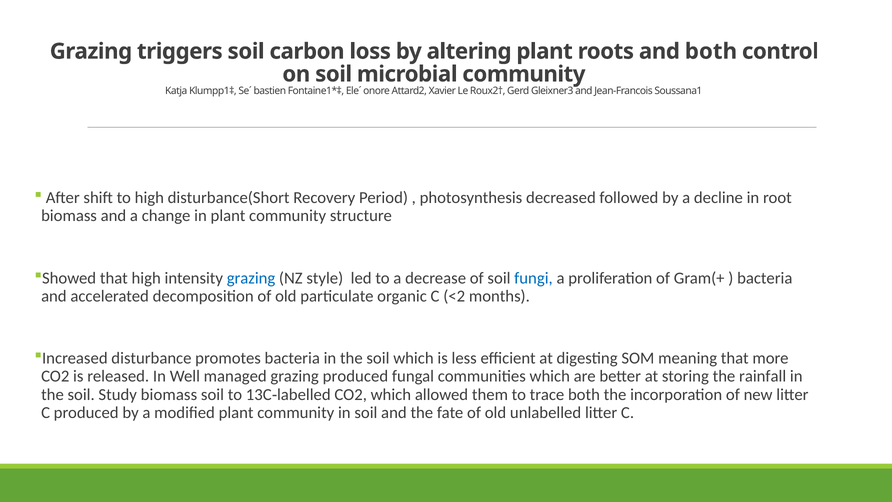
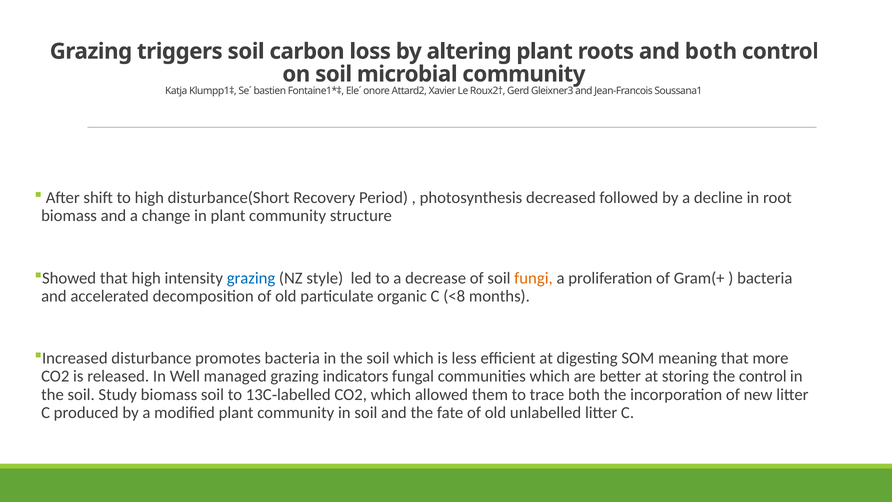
fungi colour: blue -> orange
<2: <2 -> <8
grazing produced: produced -> indicators
the rainfall: rainfall -> control
